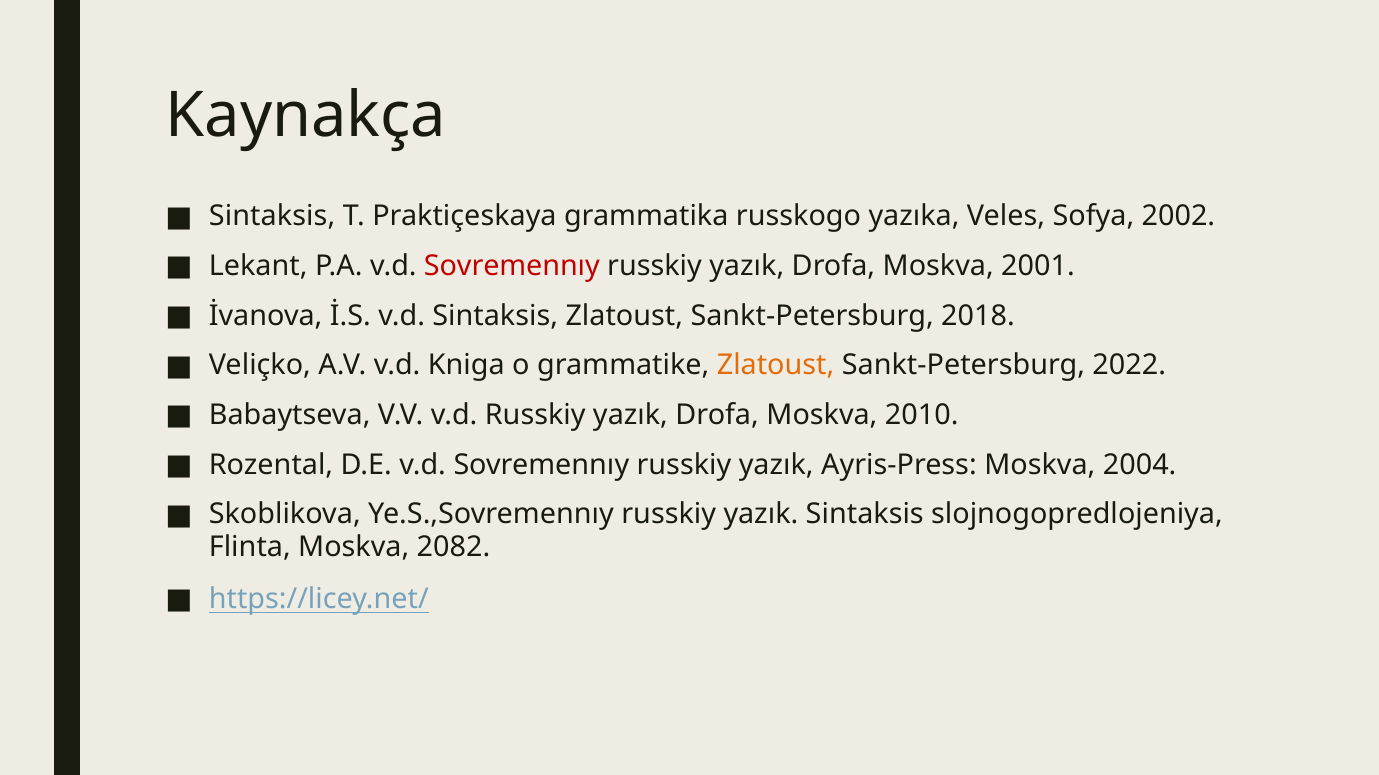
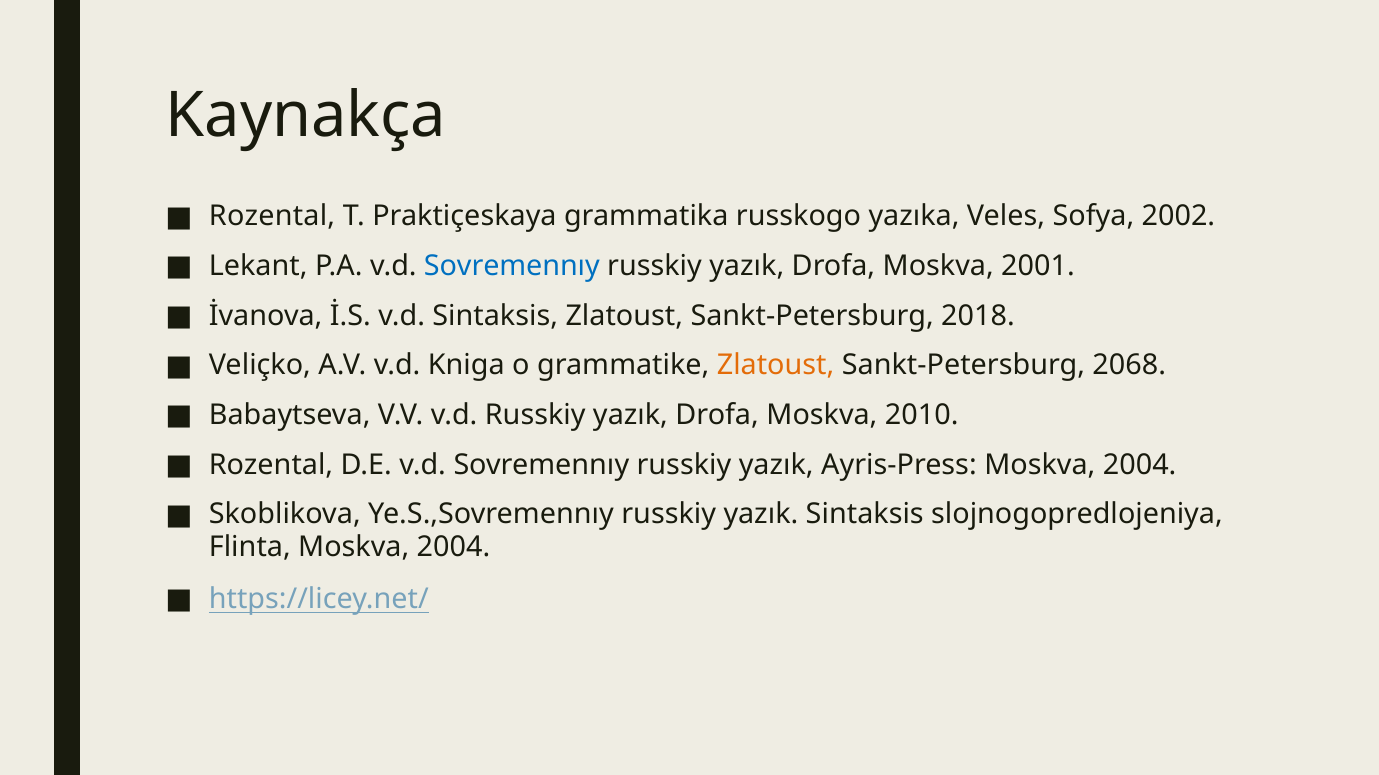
Sintaksis at (272, 217): Sintaksis -> Rozental
Sovremennıy at (512, 266) colour: red -> blue
2022: 2022 -> 2068
Flinta Moskva 2082: 2082 -> 2004
